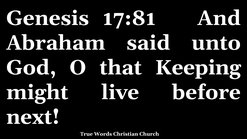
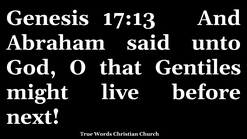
17:81: 17:81 -> 17:13
Keeping: Keeping -> Gentiles
